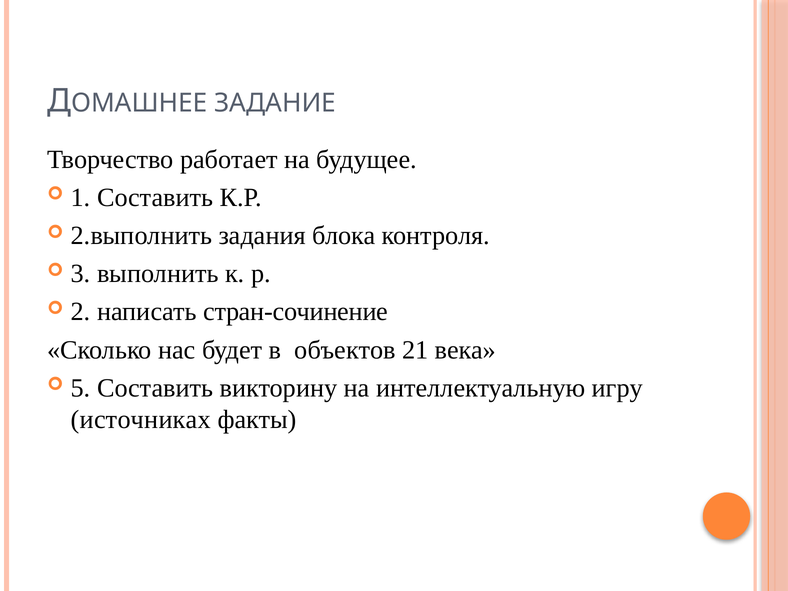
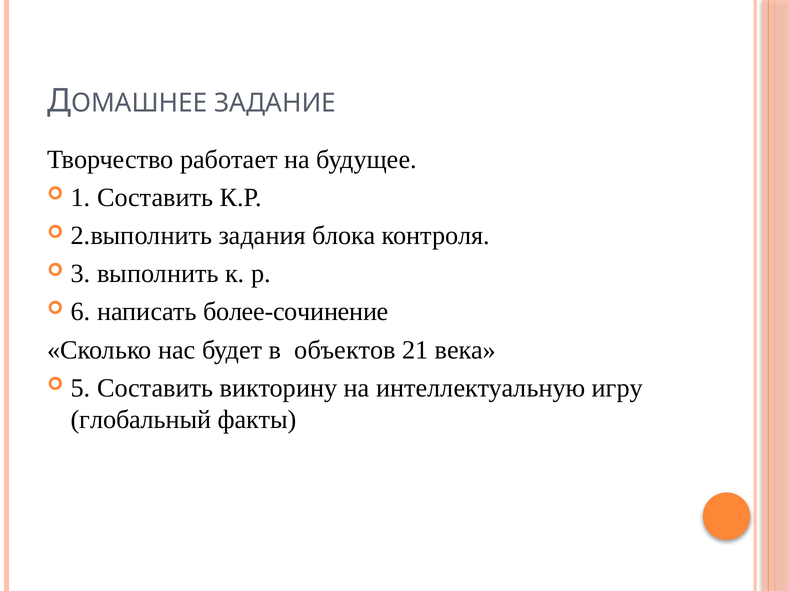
2: 2 -> 6
стран-сочинение: стран-сочинение -> более-сочинение
источниках: источниках -> глобальный
